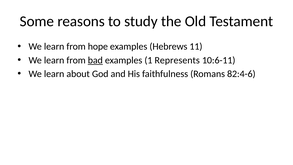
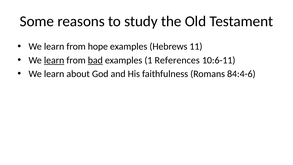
learn at (54, 60) underline: none -> present
Represents: Represents -> References
82:4-6: 82:4-6 -> 84:4-6
